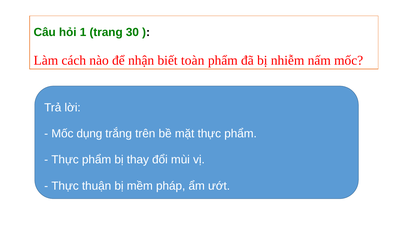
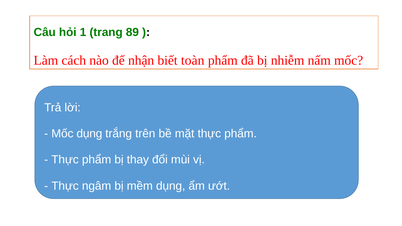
30: 30 -> 89
thuận: thuận -> ngâm
mềm pháp: pháp -> dụng
